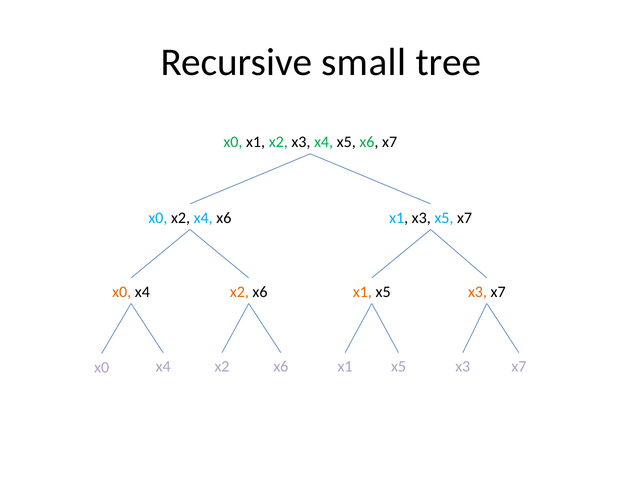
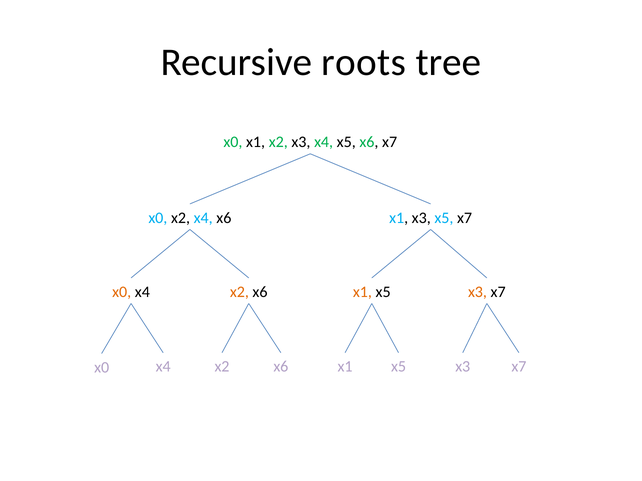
small: small -> roots
